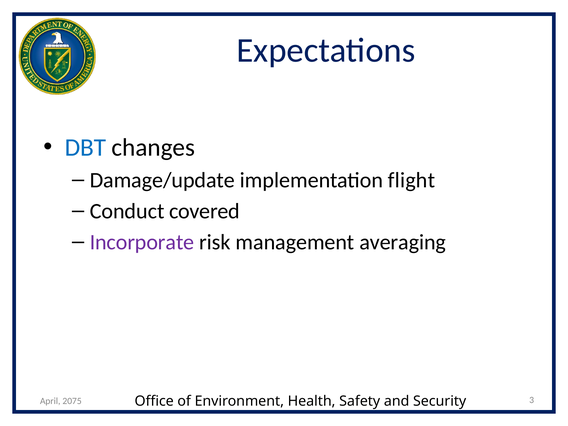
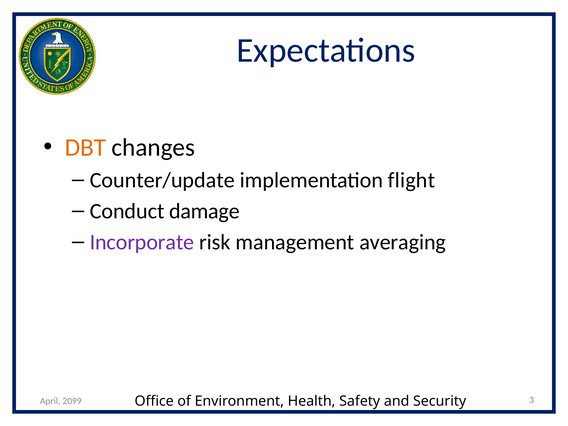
DBT colour: blue -> orange
Damage/update: Damage/update -> Counter/update
covered: covered -> damage
2075: 2075 -> 2099
